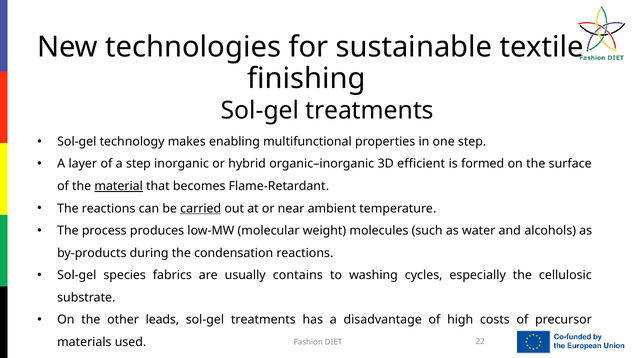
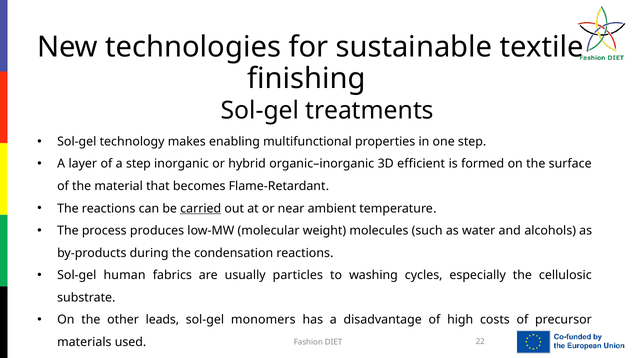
material underline: present -> none
species: species -> human
contains: contains -> particles
sol‐gel treatments: treatments -> monomers
